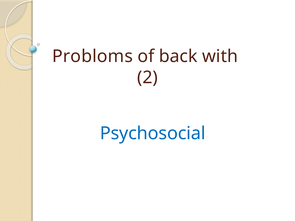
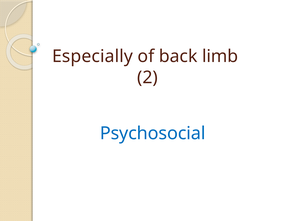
Probloms: Probloms -> Especially
with: with -> limb
